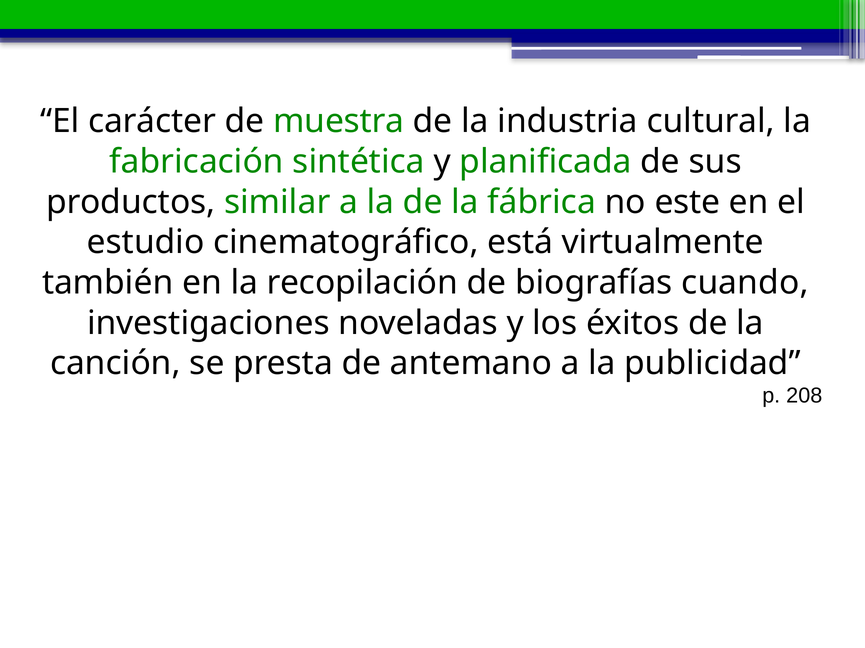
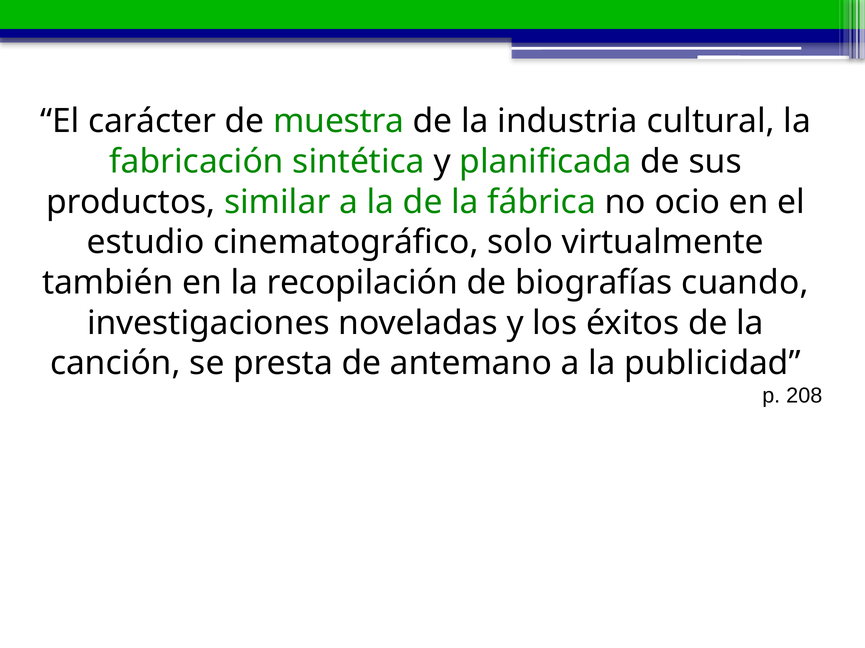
este: este -> ocio
está: está -> solo
